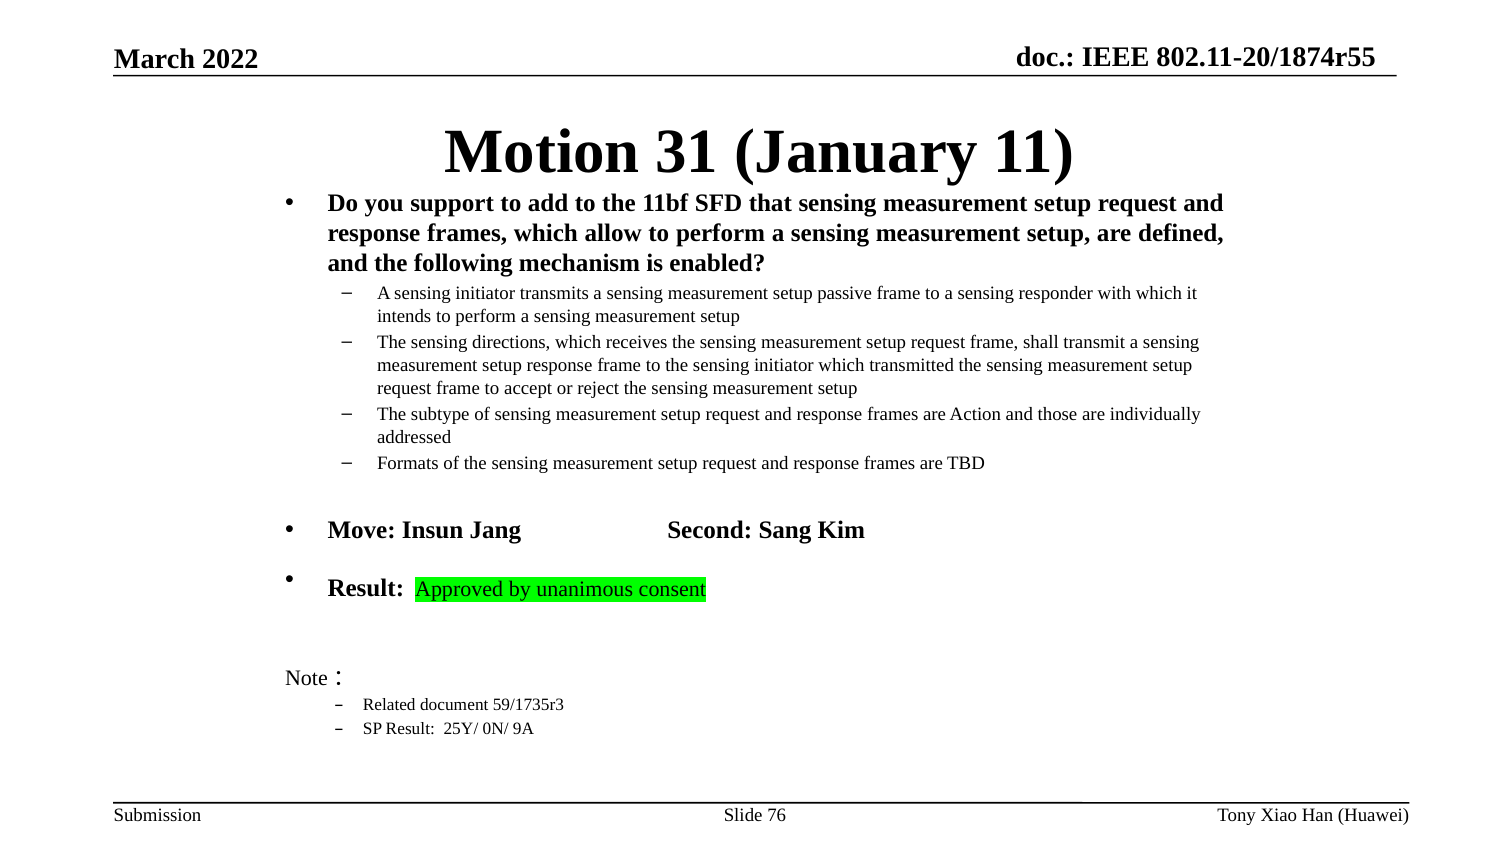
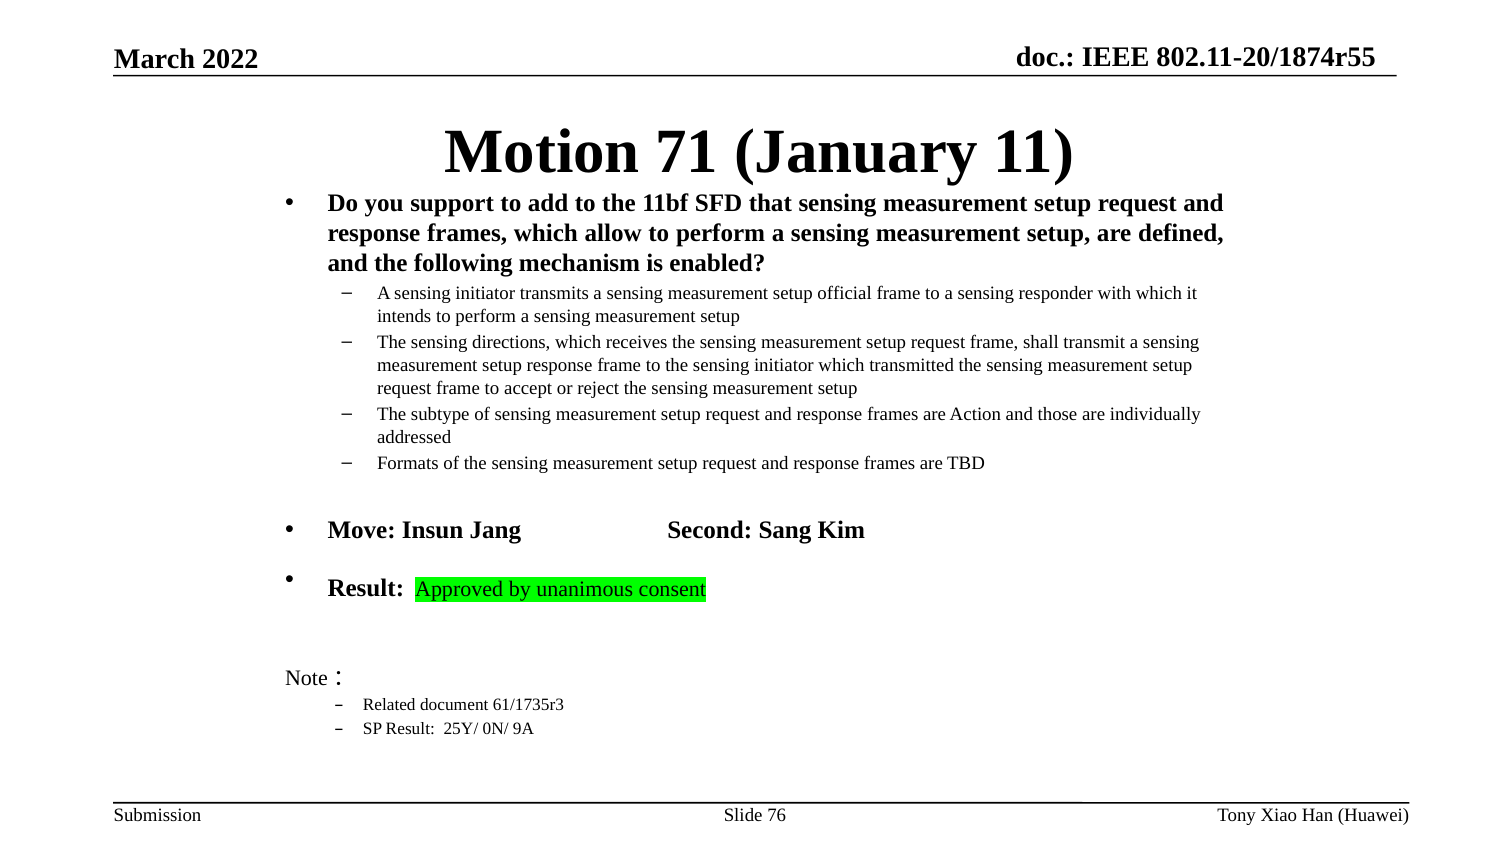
31: 31 -> 71
passive: passive -> official
59/1735r3: 59/1735r3 -> 61/1735r3
